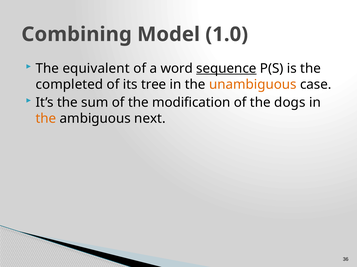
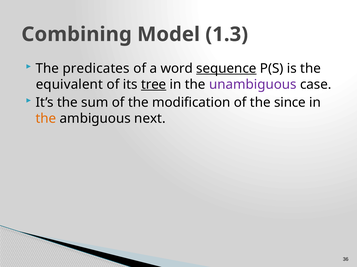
1.0: 1.0 -> 1.3
equivalent: equivalent -> predicates
completed: completed -> equivalent
tree underline: none -> present
unambiguous colour: orange -> purple
dogs: dogs -> since
